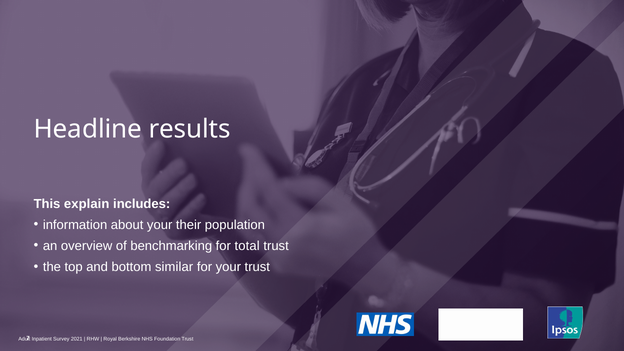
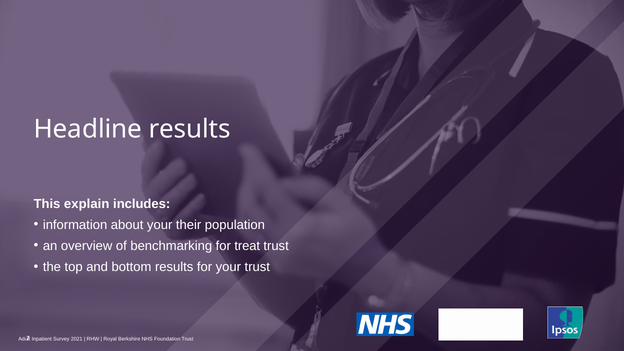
total: total -> treat
bottom similar: similar -> results
